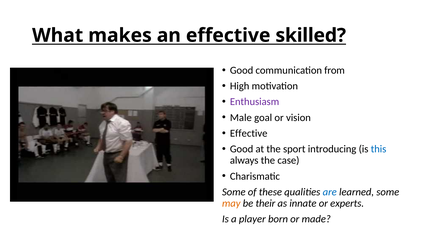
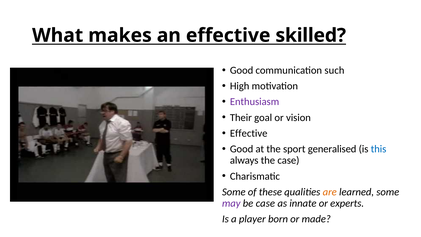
from: from -> such
Male: Male -> Their
introducing: introducing -> generalised
are colour: blue -> orange
may colour: orange -> purple
be their: their -> case
